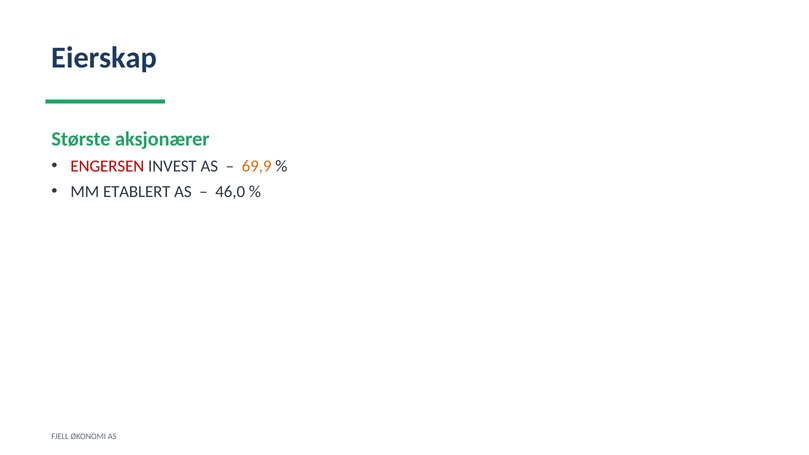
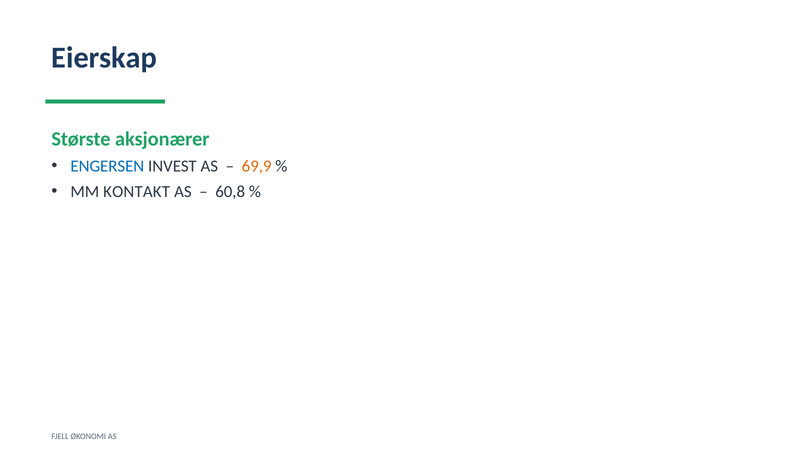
ENGERSEN colour: red -> blue
ETABLERT: ETABLERT -> KONTAKT
46,0: 46,0 -> 60,8
